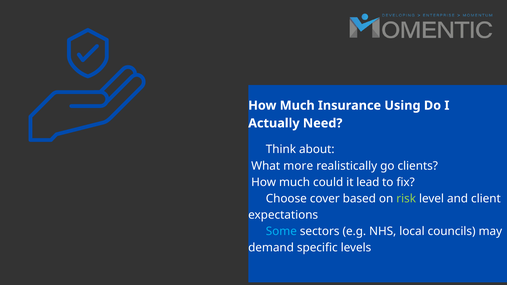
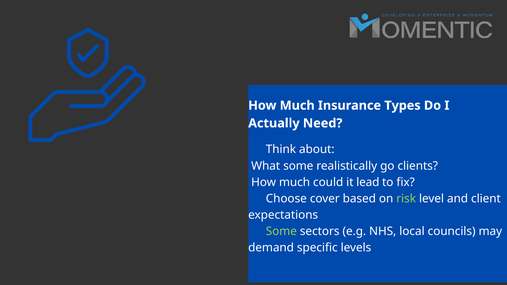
Using: Using -> Types
What more: more -> some
Some at (281, 232) colour: light blue -> light green
